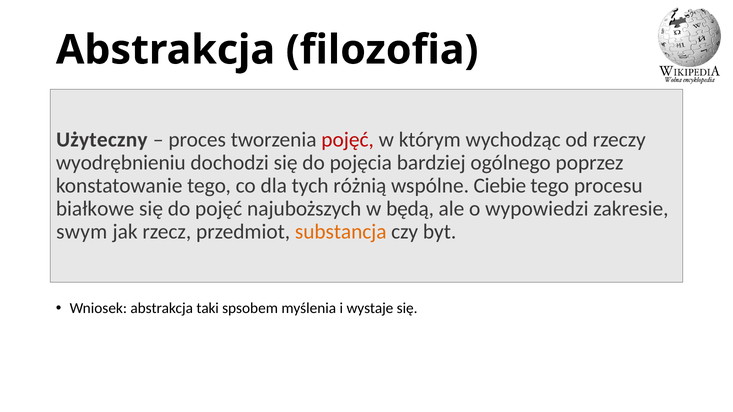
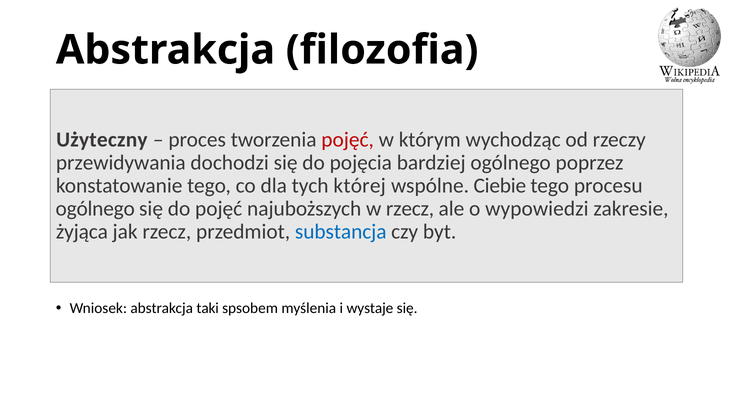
wyodrębnieniu: wyodrębnieniu -> przewidywania
różnią: różnią -> której
białkowe at (95, 209): białkowe -> ogólnego
w będą: będą -> rzecz
swym: swym -> żyjąca
substancja colour: orange -> blue
